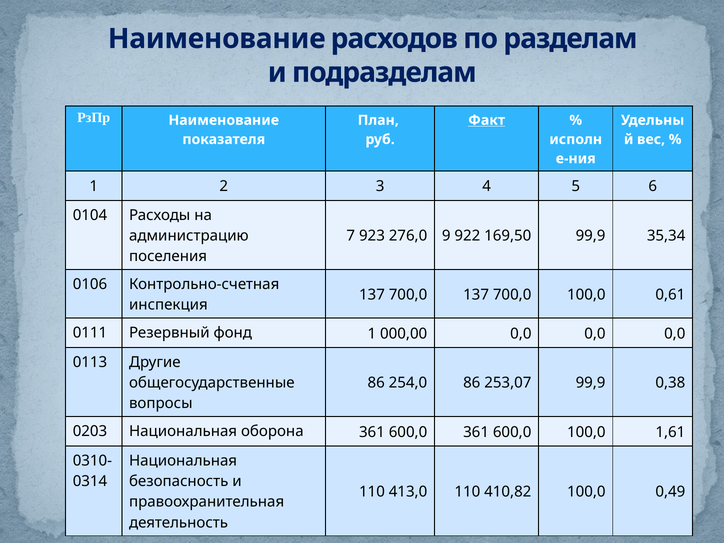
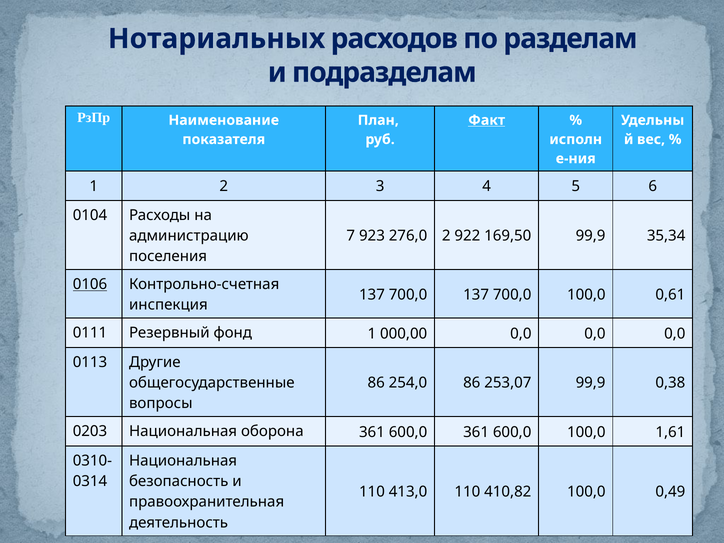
Наименование at (217, 39): Наименование -> Нотариальных
276,0 9: 9 -> 2
0106 underline: none -> present
